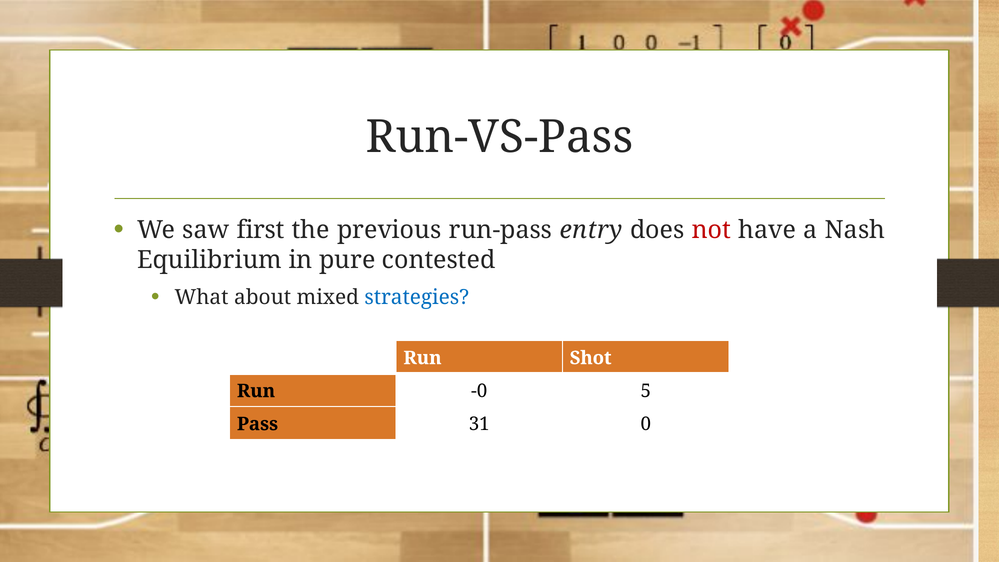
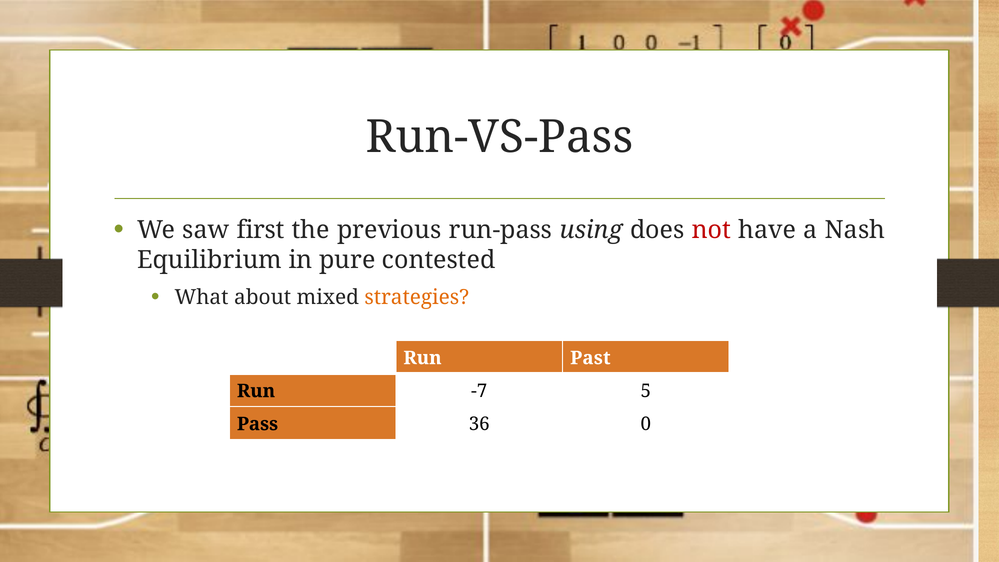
entry: entry -> using
strategies colour: blue -> orange
Shot: Shot -> Past
-0: -0 -> -7
31: 31 -> 36
